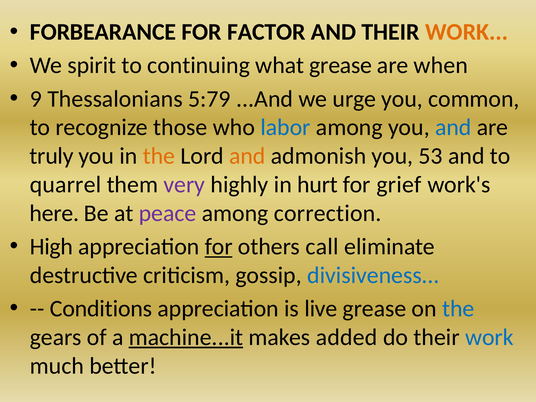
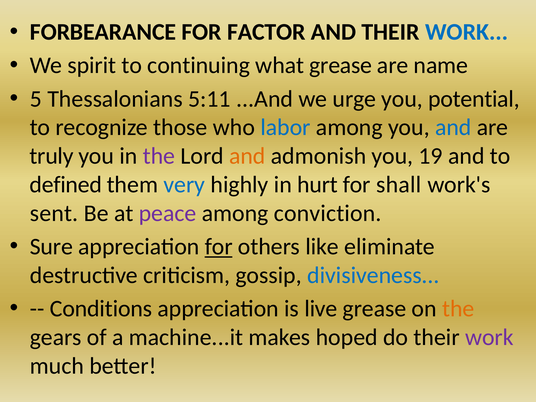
WORK at (467, 32) colour: orange -> blue
when: when -> name
9: 9 -> 5
5:79: 5:79 -> 5:11
common: common -> potential
the at (159, 156) colour: orange -> purple
53: 53 -> 19
quarrel: quarrel -> defined
very colour: purple -> blue
grief: grief -> shall
here: here -> sent
correction: correction -> conviction
High: High -> Sure
call: call -> like
the at (458, 309) colour: blue -> orange
machine...it underline: present -> none
added: added -> hoped
work at (489, 337) colour: blue -> purple
